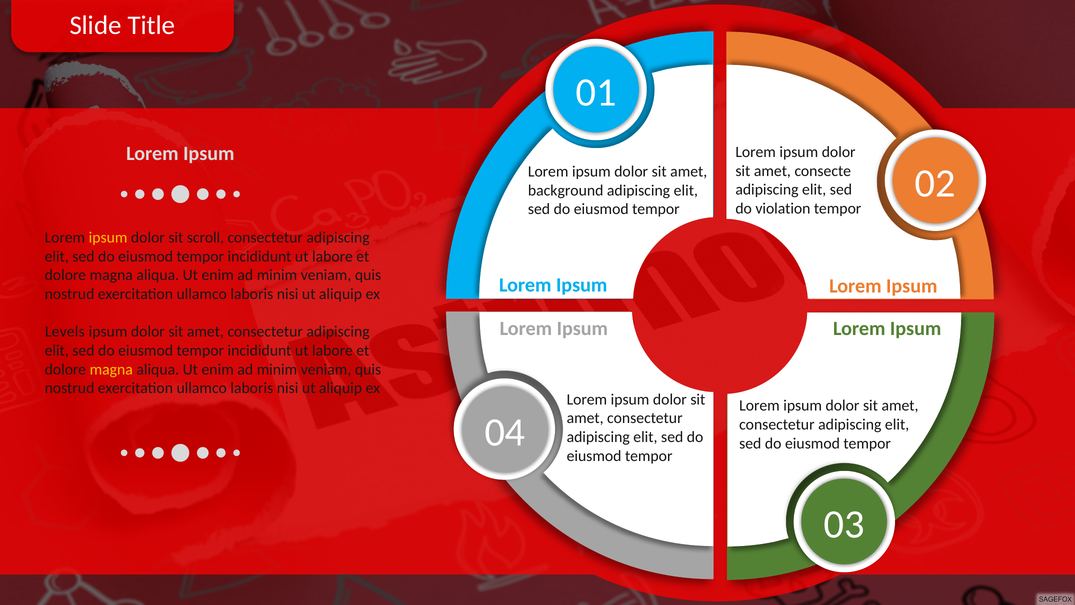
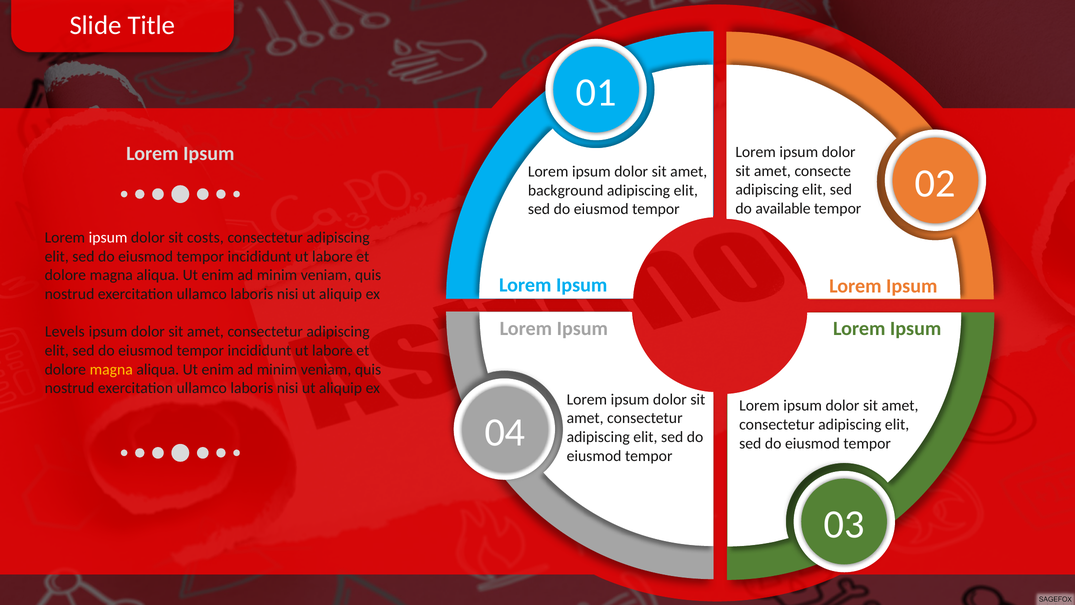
violation: violation -> available
ipsum at (108, 237) colour: yellow -> white
scroll: scroll -> costs
